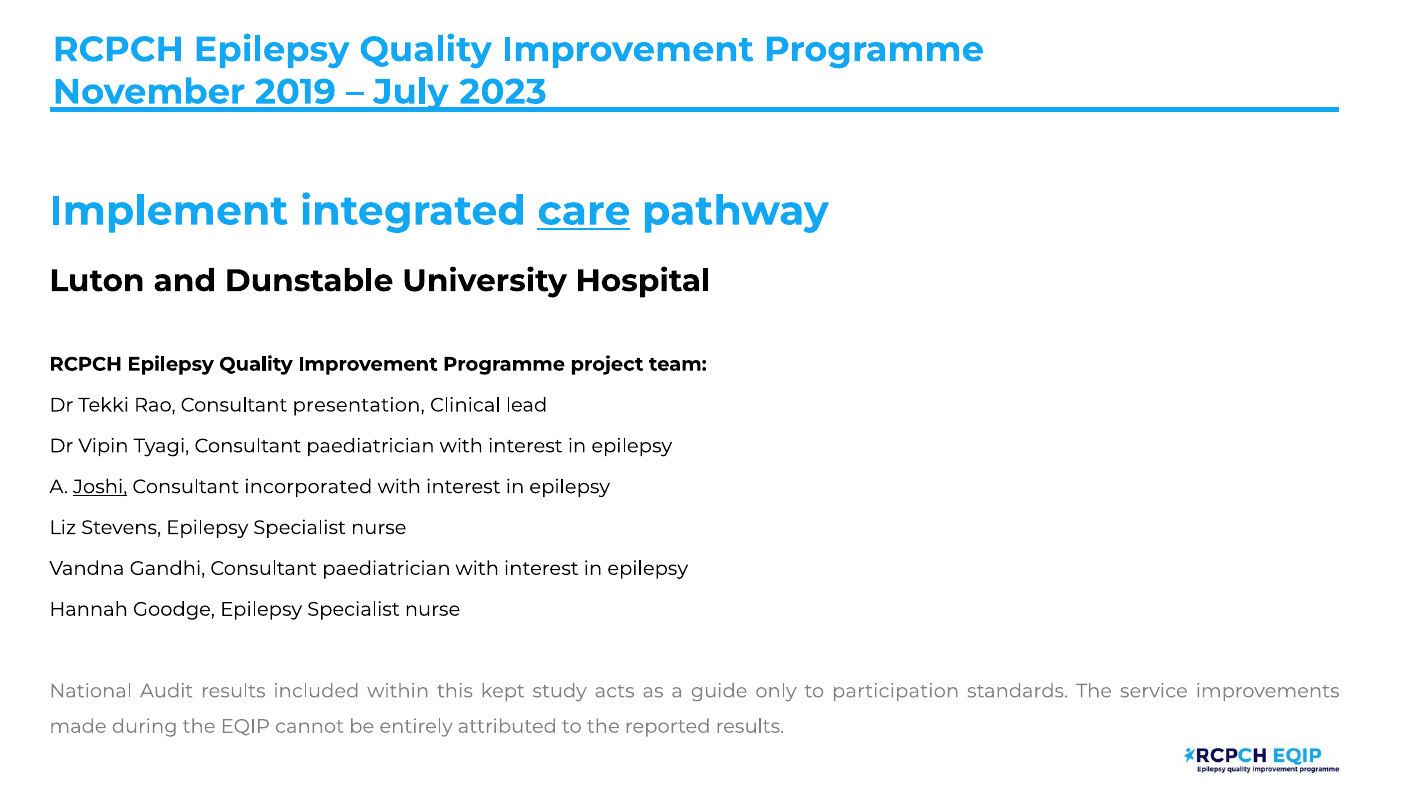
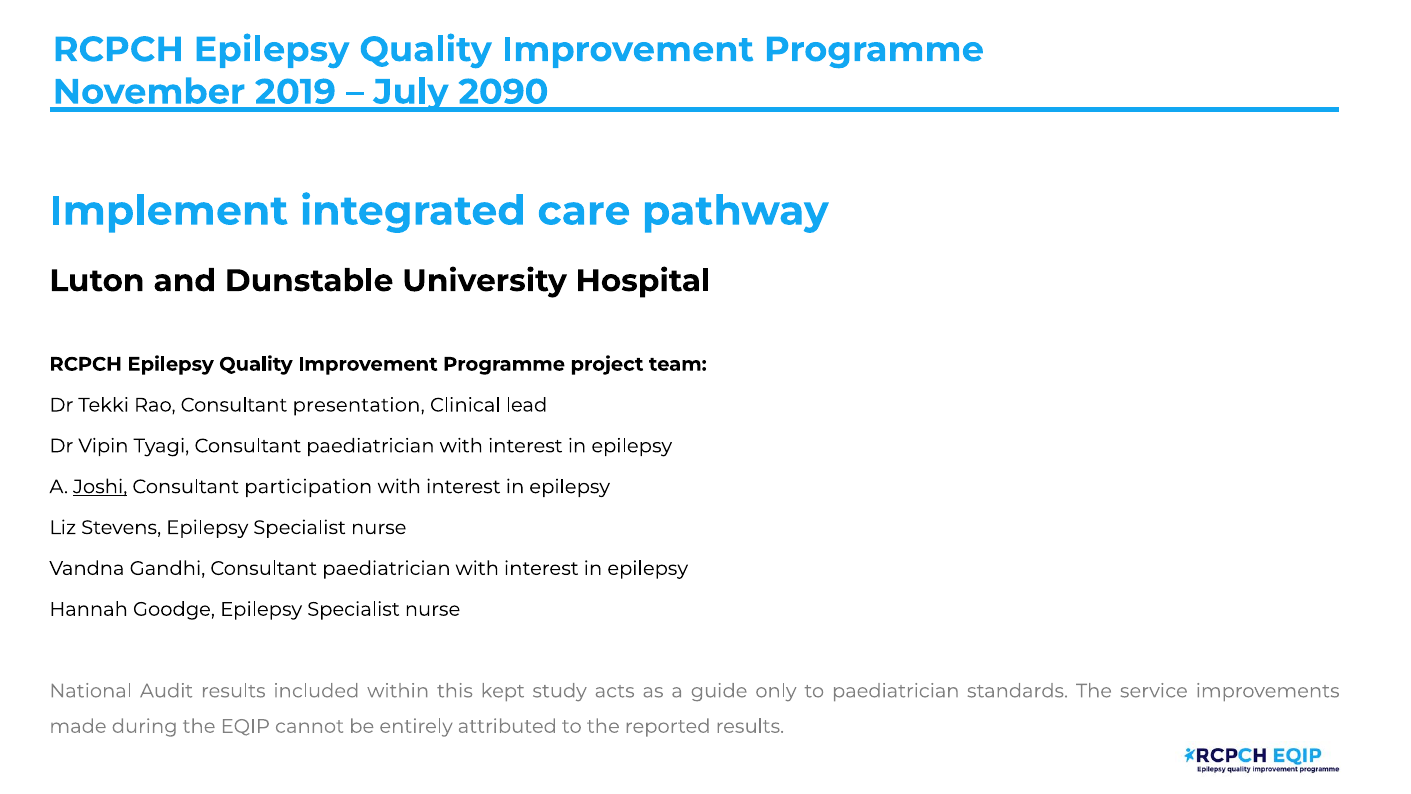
2023: 2023 -> 2090
care underline: present -> none
incorporated: incorporated -> participation
to participation: participation -> paediatrician
